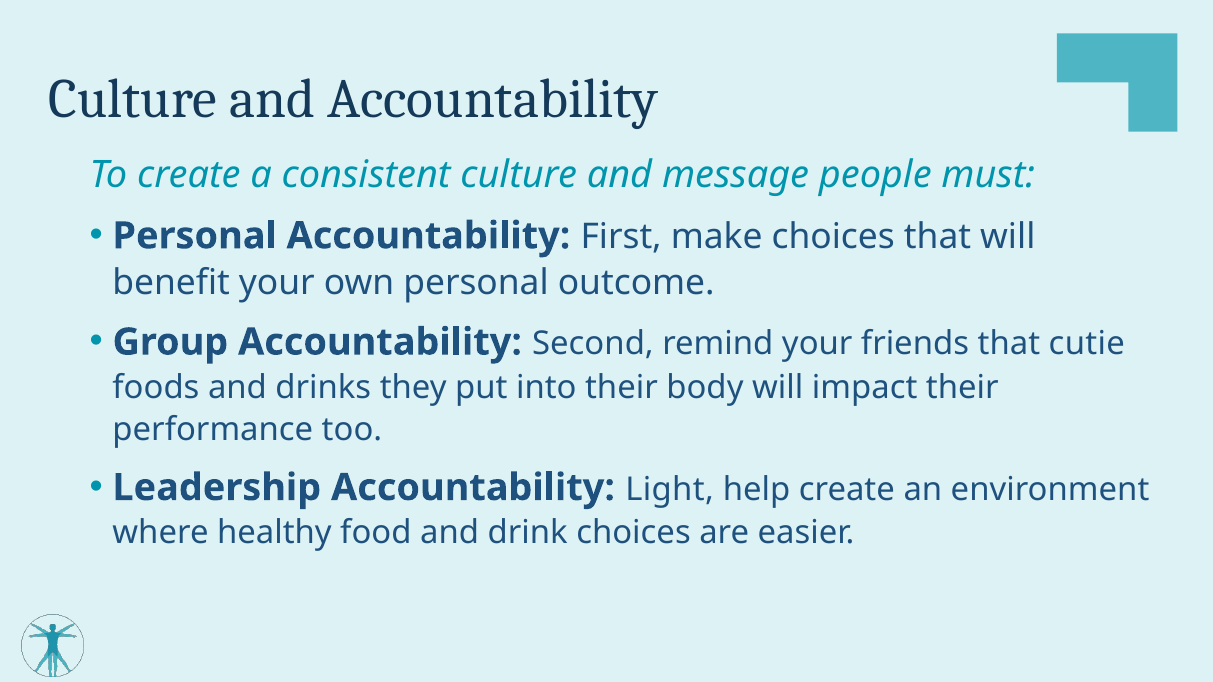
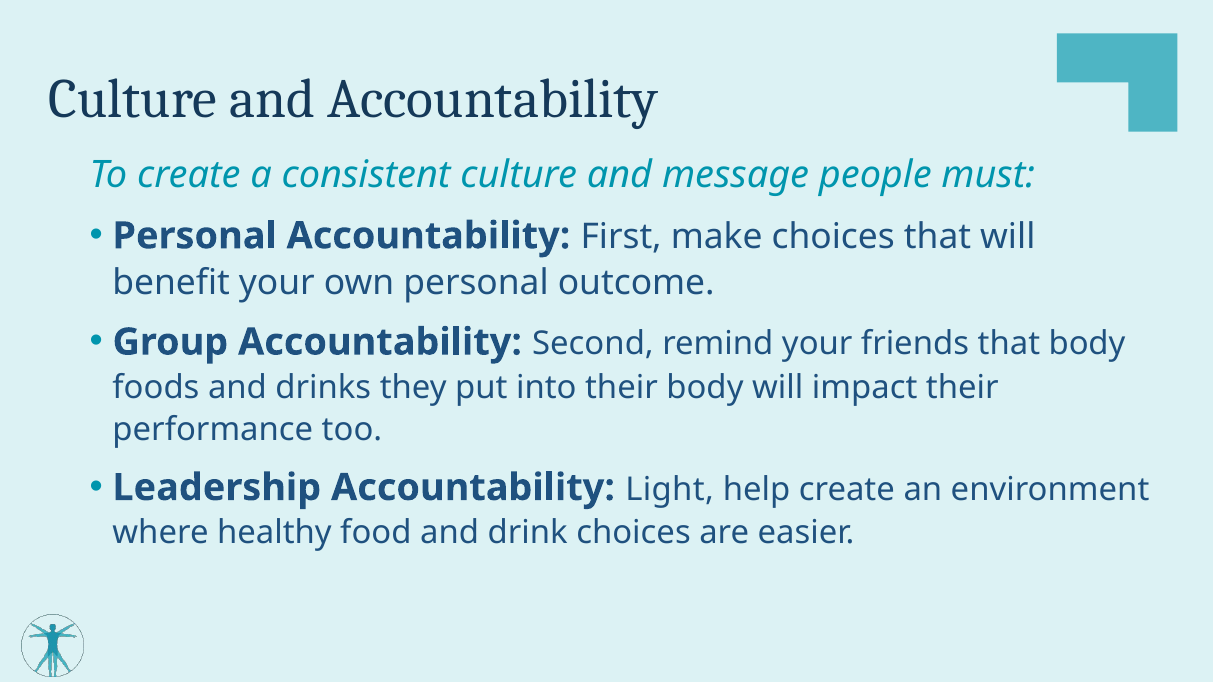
that cutie: cutie -> body
